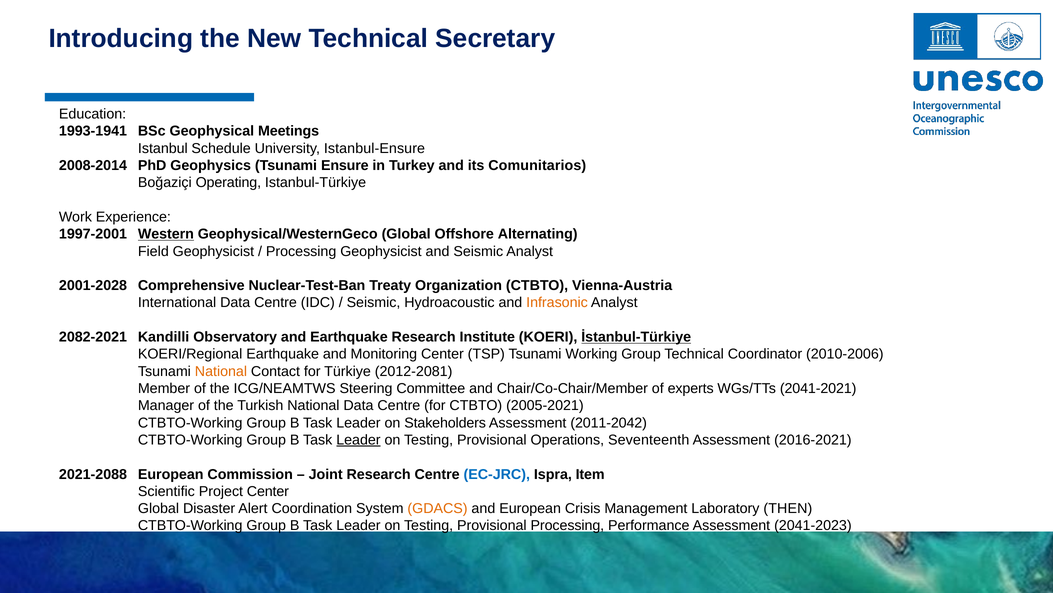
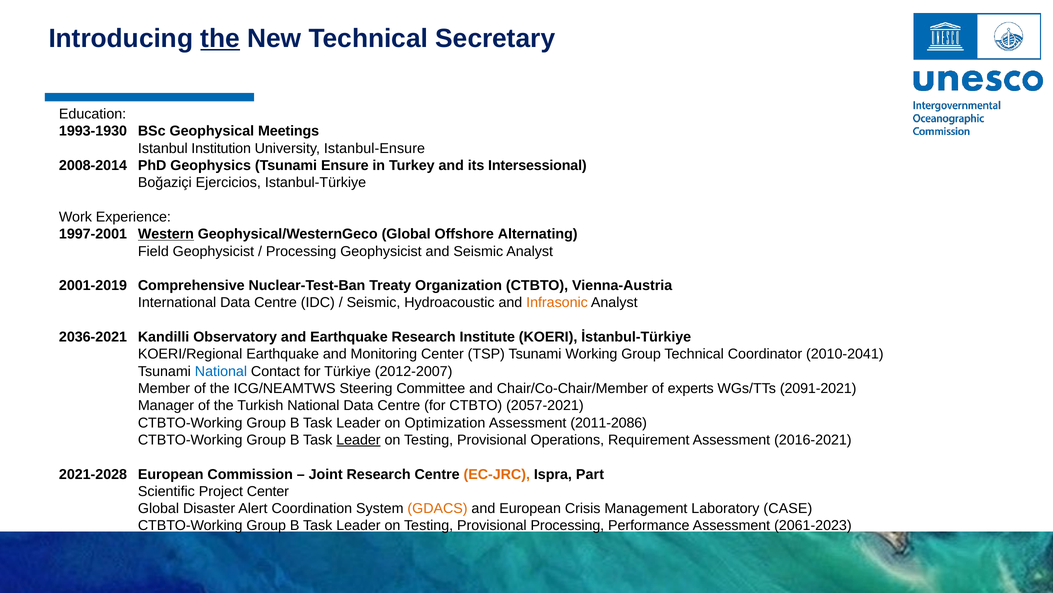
the at (220, 39) underline: none -> present
1993-1941: 1993-1941 -> 1993-1930
Schedule: Schedule -> Institution
Comunitarios: Comunitarios -> Intersessional
Operating: Operating -> Ejercicios
2001-2028: 2001-2028 -> 2001-2019
2082-2021: 2082-2021 -> 2036-2021
İstanbul-Türkiye underline: present -> none
2010-2006: 2010-2006 -> 2010-2041
National at (221, 371) colour: orange -> blue
2012-2081: 2012-2081 -> 2012-2007
2041-2021: 2041-2021 -> 2091-2021
2005-2021: 2005-2021 -> 2057-2021
Stakeholders: Stakeholders -> Optimization
2011-2042: 2011-2042 -> 2011-2086
Seventeenth: Seventeenth -> Requirement
2021-2088: 2021-2088 -> 2021-2028
EC-JRC colour: blue -> orange
Item: Item -> Part
THEN: THEN -> CASE
2041-2023: 2041-2023 -> 2061-2023
